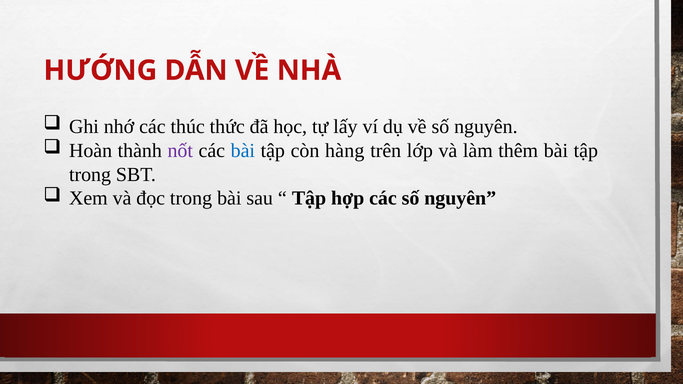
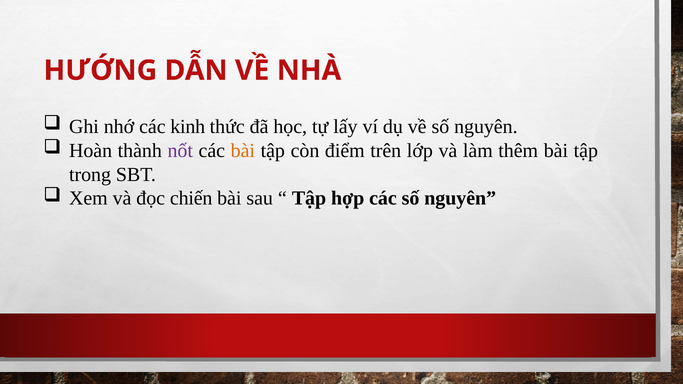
thúc: thúc -> kinh
bài at (243, 151) colour: blue -> orange
hàng: hàng -> điểm
đọc trong: trong -> chiến
